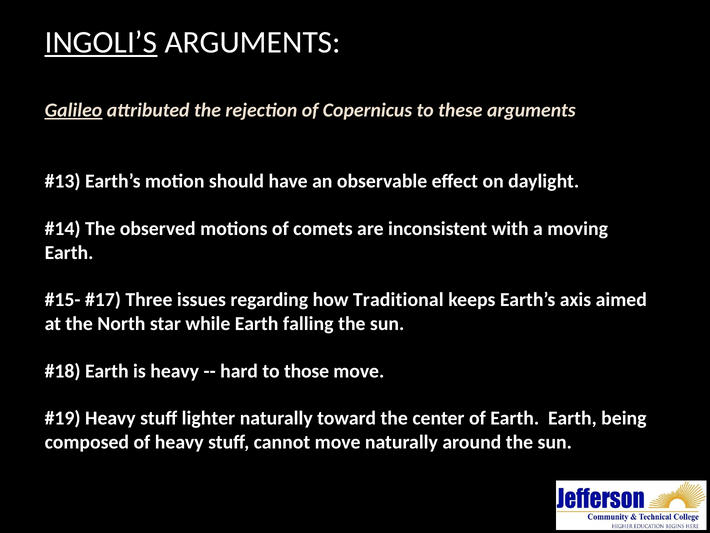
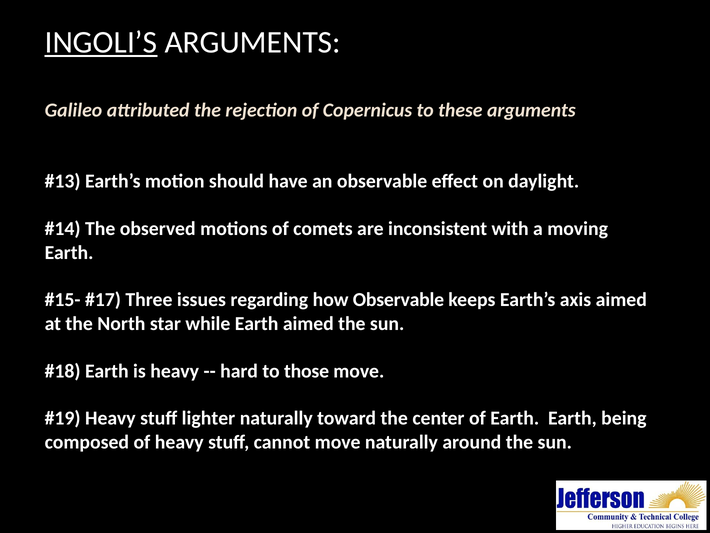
Galileo underline: present -> none
how Traditional: Traditional -> Observable
Earth falling: falling -> aimed
